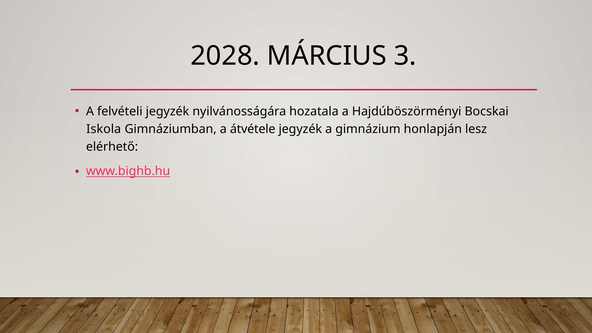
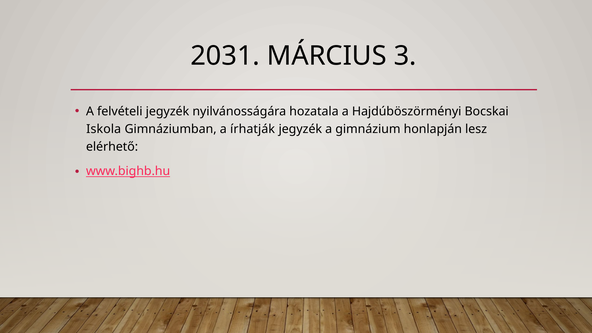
2028: 2028 -> 2031
átvétele: átvétele -> írhatják
